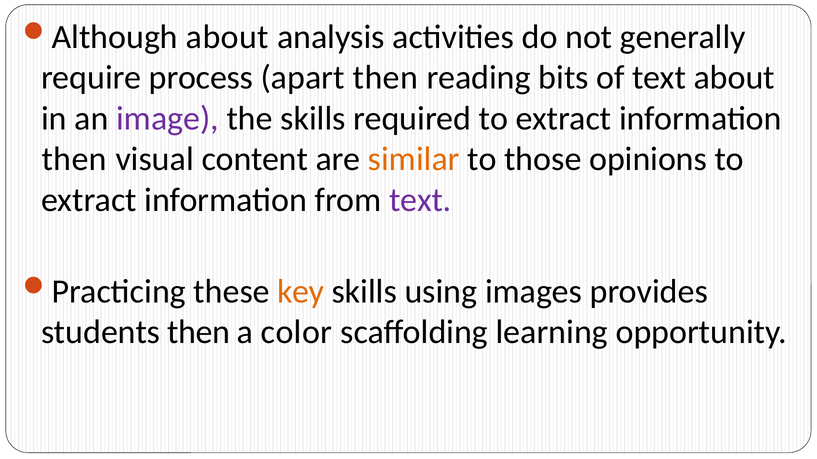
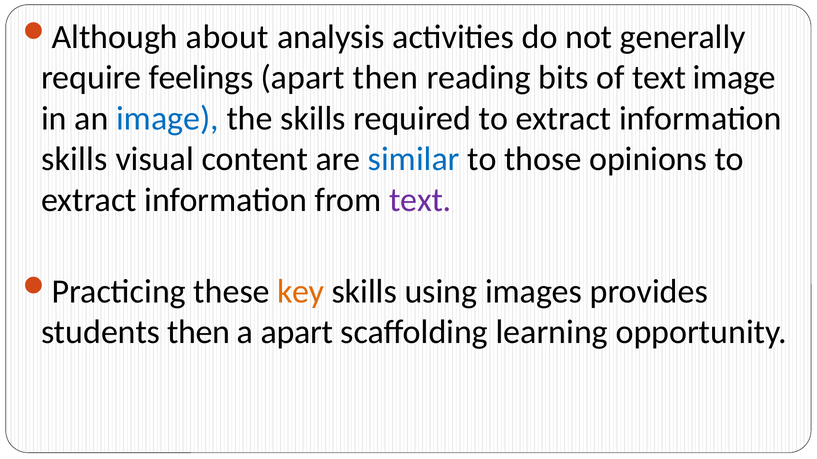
process: process -> feelings
text about: about -> image
image at (168, 119) colour: purple -> blue
then at (74, 159): then -> skills
similar colour: orange -> blue
a color: color -> apart
